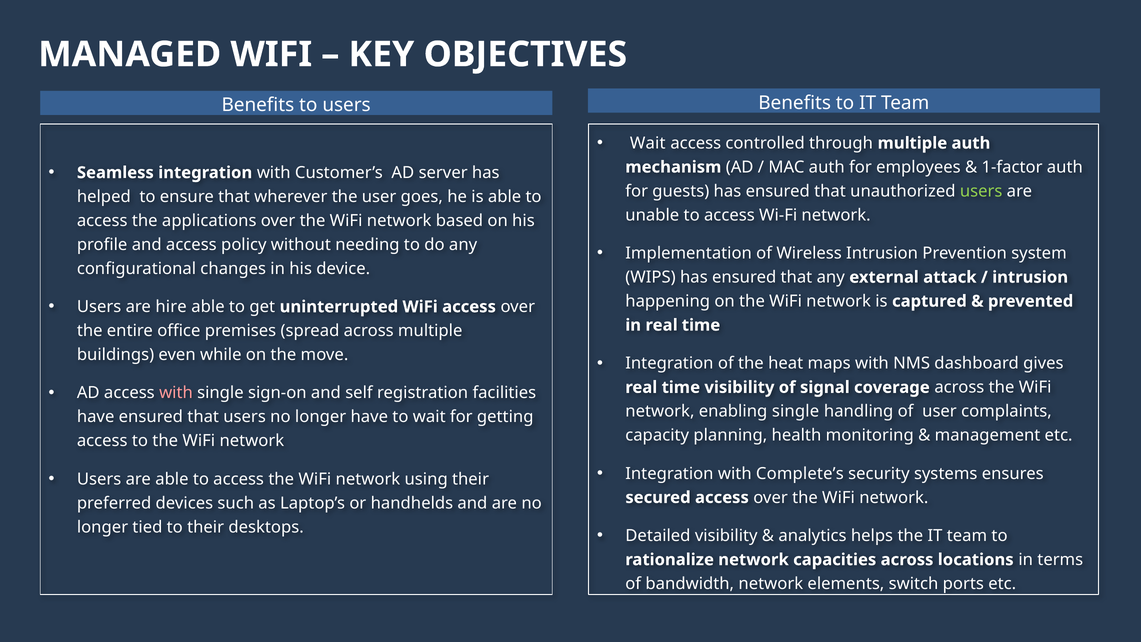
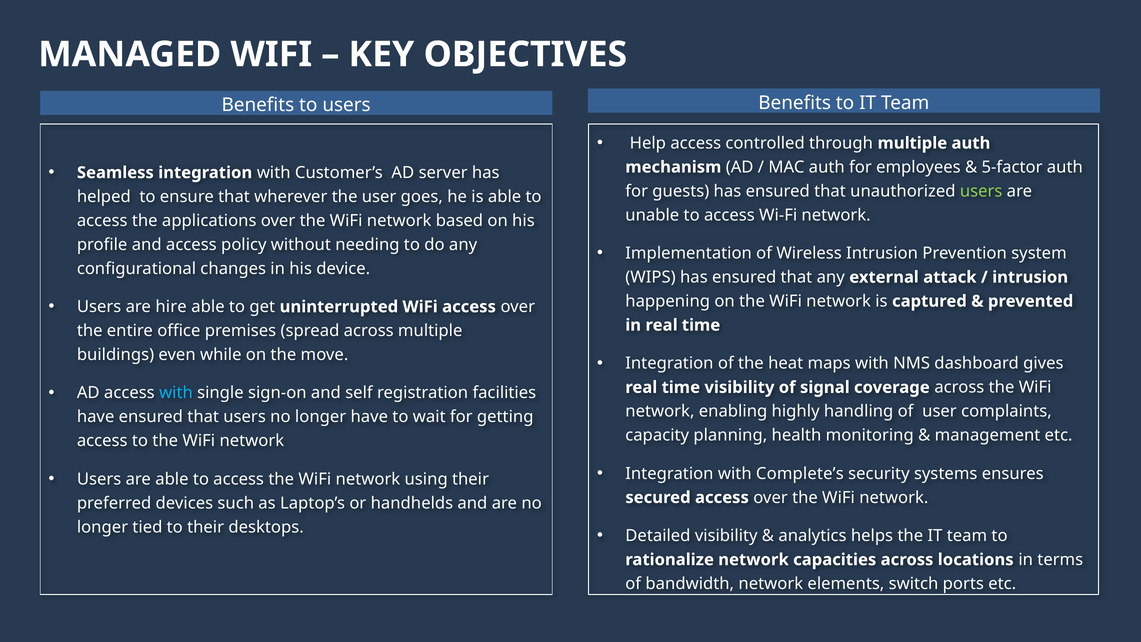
Wait at (648, 143): Wait -> Help
1-factor: 1-factor -> 5-factor
with at (176, 393) colour: pink -> light blue
enabling single: single -> highly
